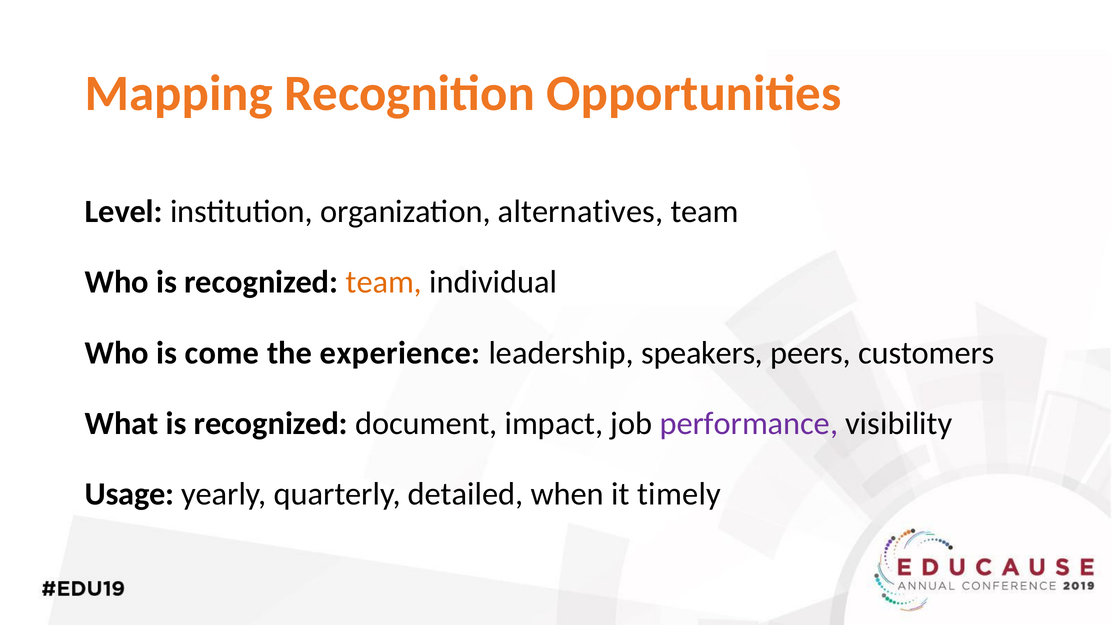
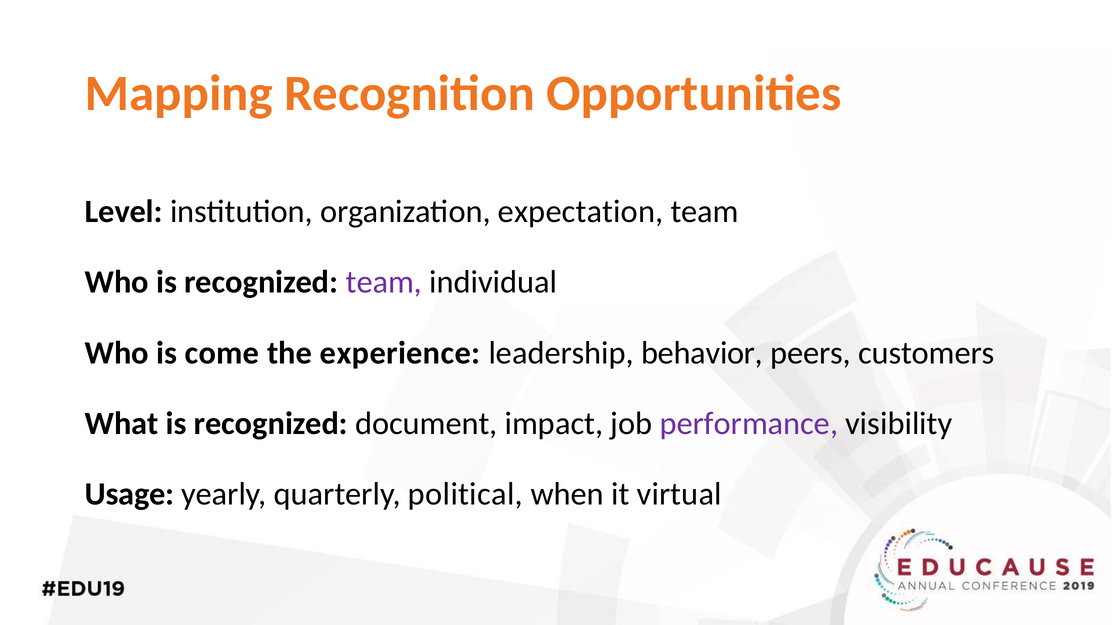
alternatives: alternatives -> expectation
team at (384, 283) colour: orange -> purple
speakers: speakers -> behavior
detailed: detailed -> political
timely: timely -> virtual
